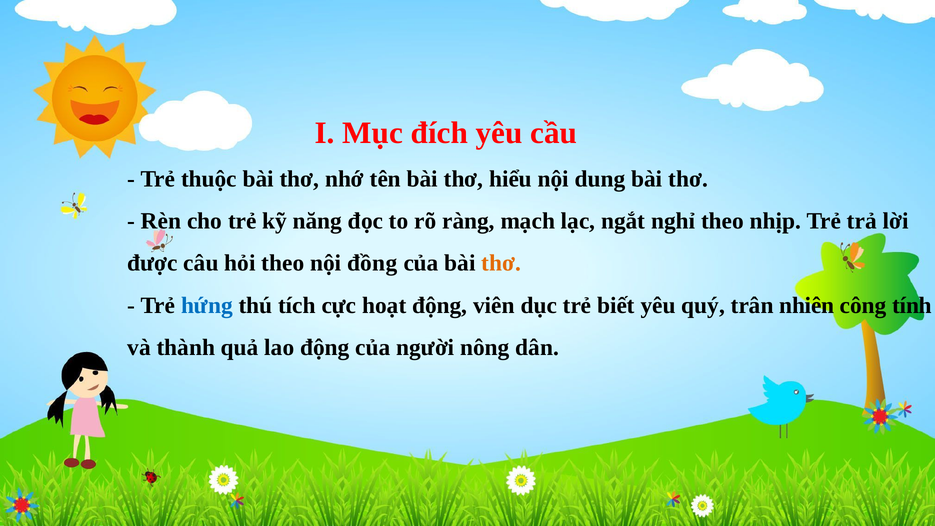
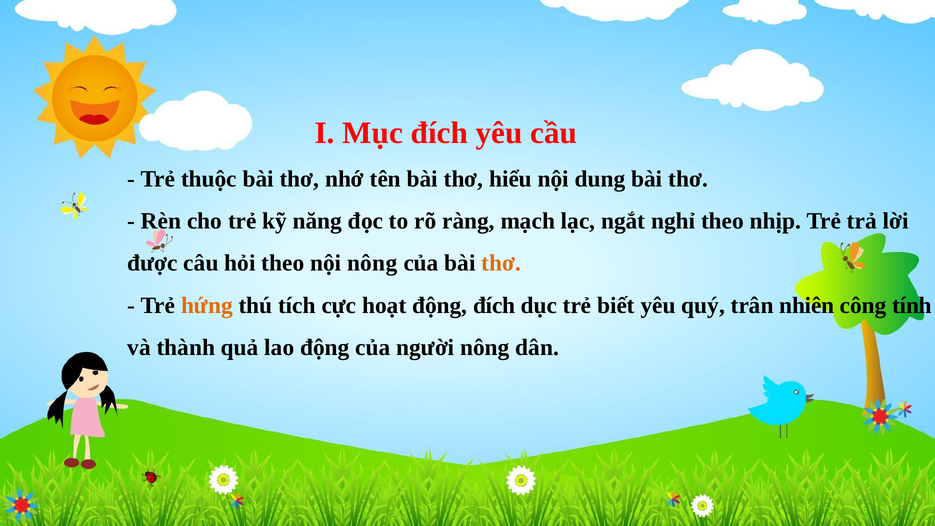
nội đồng: đồng -> nông
hứng colour: blue -> orange
động viên: viên -> đích
